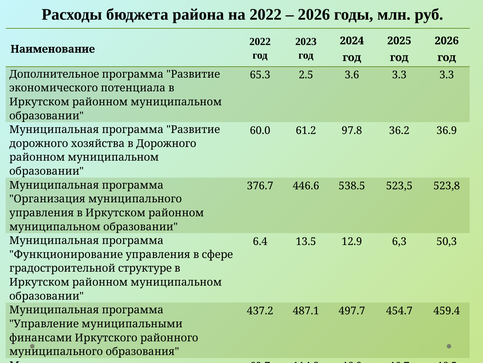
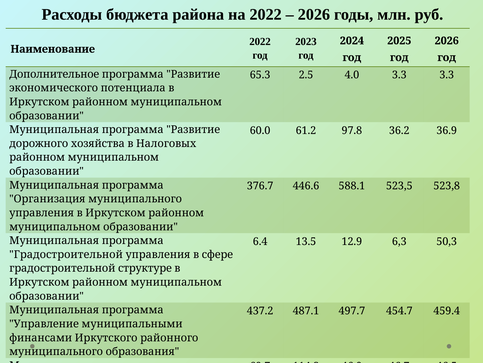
3.6: 3.6 -> 4.0
в Дорожного: Дорожного -> Налоговых
538.5: 538.5 -> 588.1
Функционирование at (66, 254): Функционирование -> Градостроительной
